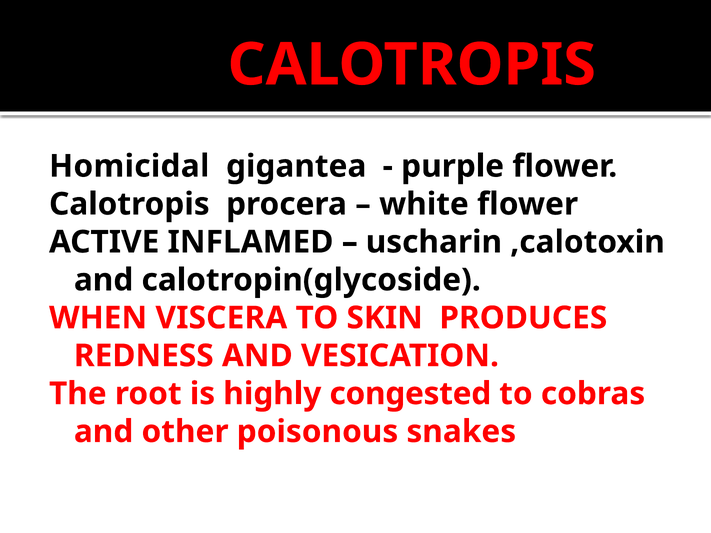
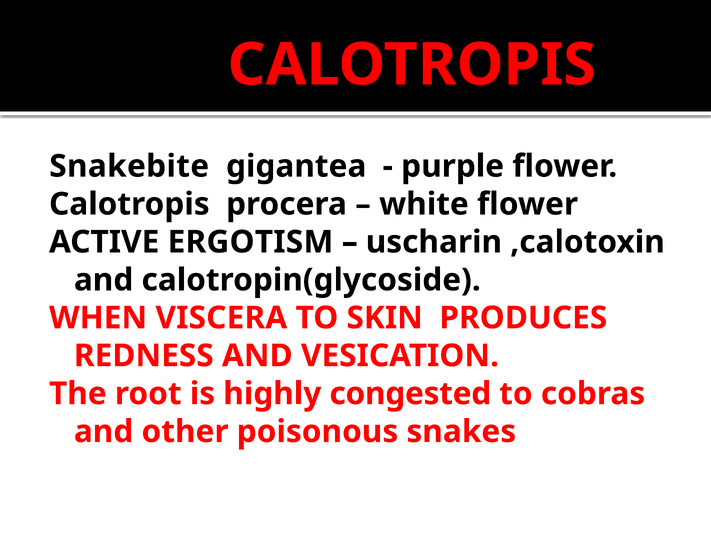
Homicidal: Homicidal -> Snakebite
INFLAMED: INFLAMED -> ERGOTISM
